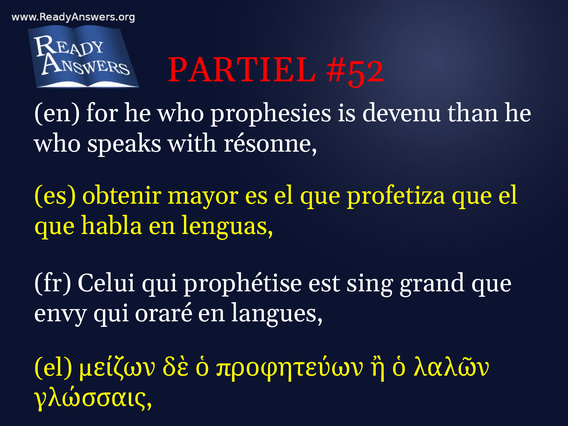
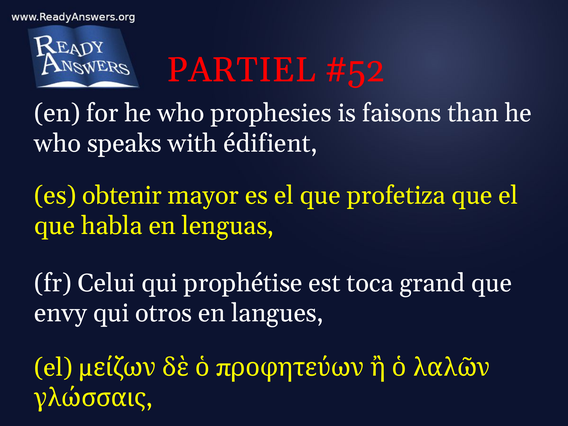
devenu: devenu -> faisons
résonne: résonne -> édifient
sing: sing -> toca
oraré: oraré -> otros
